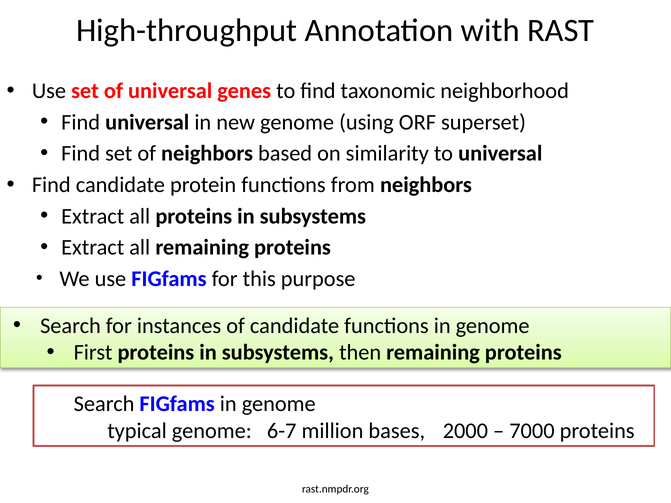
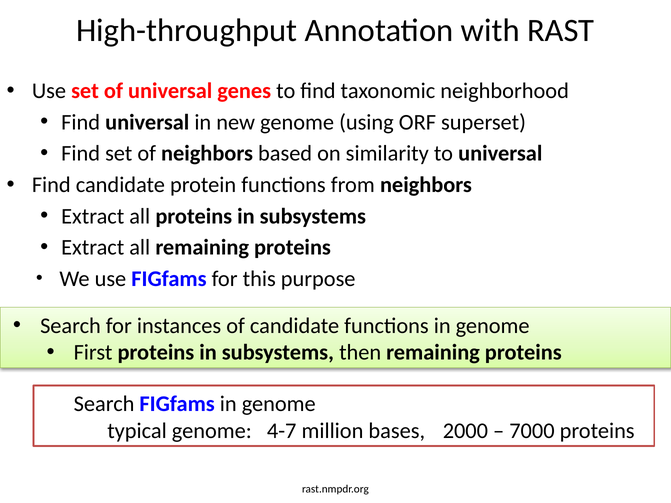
6-7: 6-7 -> 4-7
